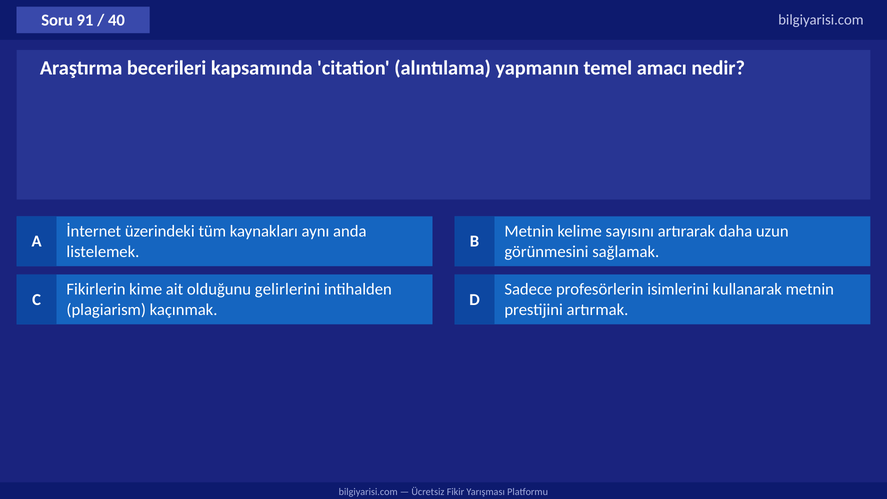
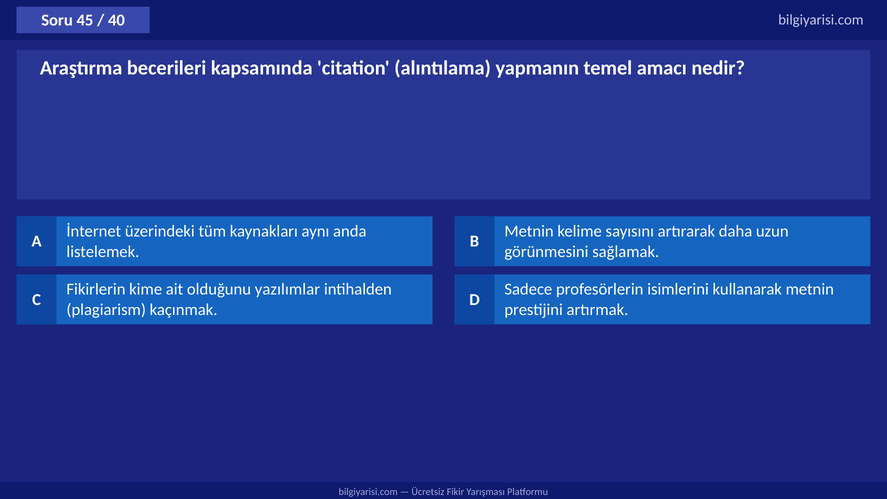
91: 91 -> 45
gelirlerini: gelirlerini -> yazılımlar
